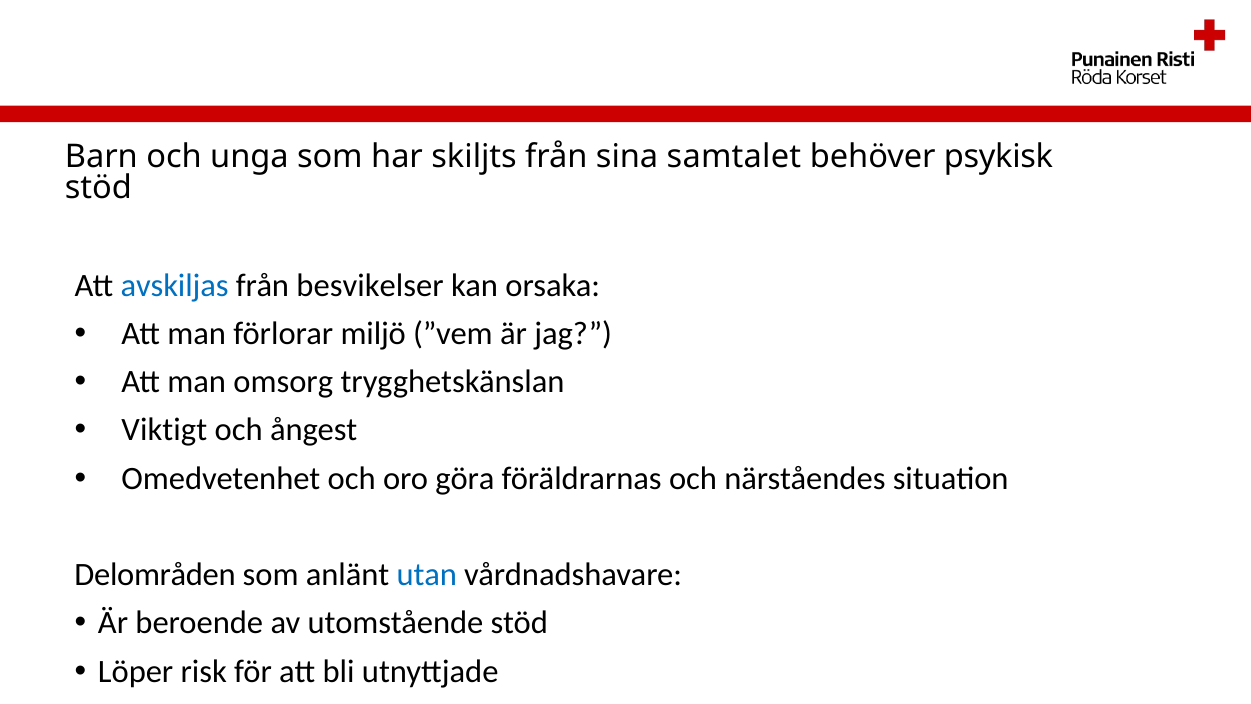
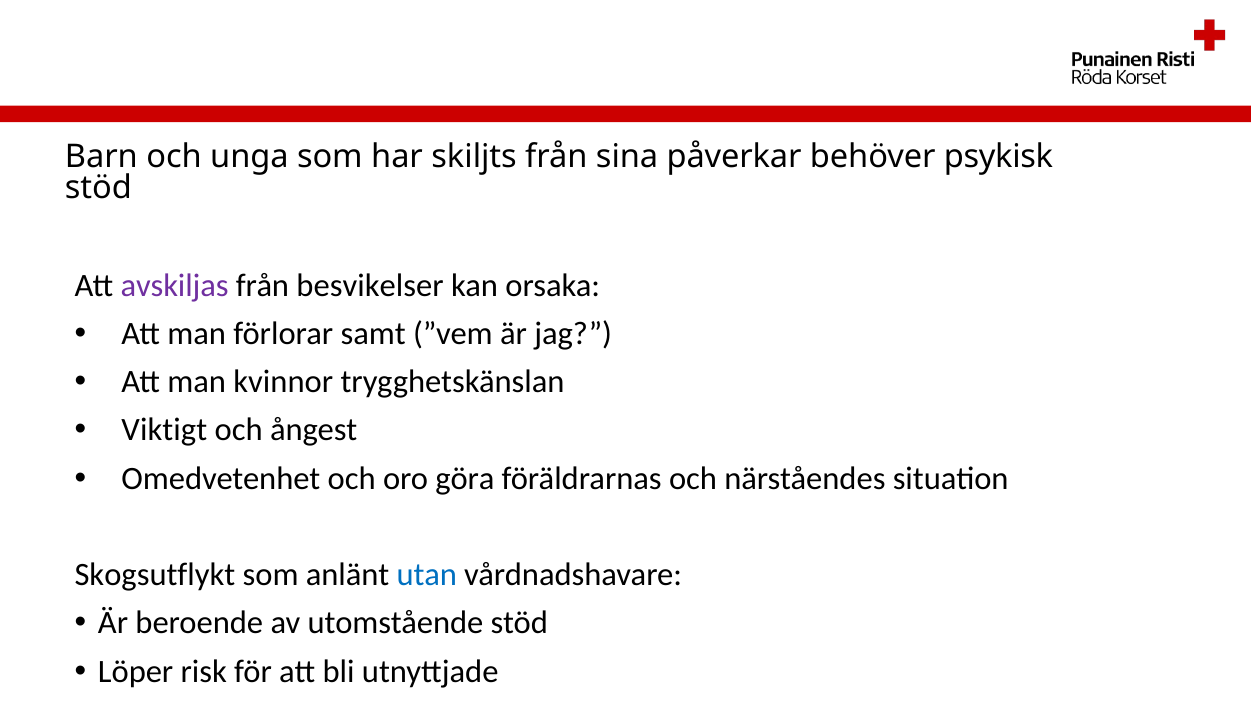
samtalet: samtalet -> påverkar
avskiljas colour: blue -> purple
miljö: miljö -> samt
omsorg: omsorg -> kvinnor
Delområden: Delområden -> Skogsutflykt
